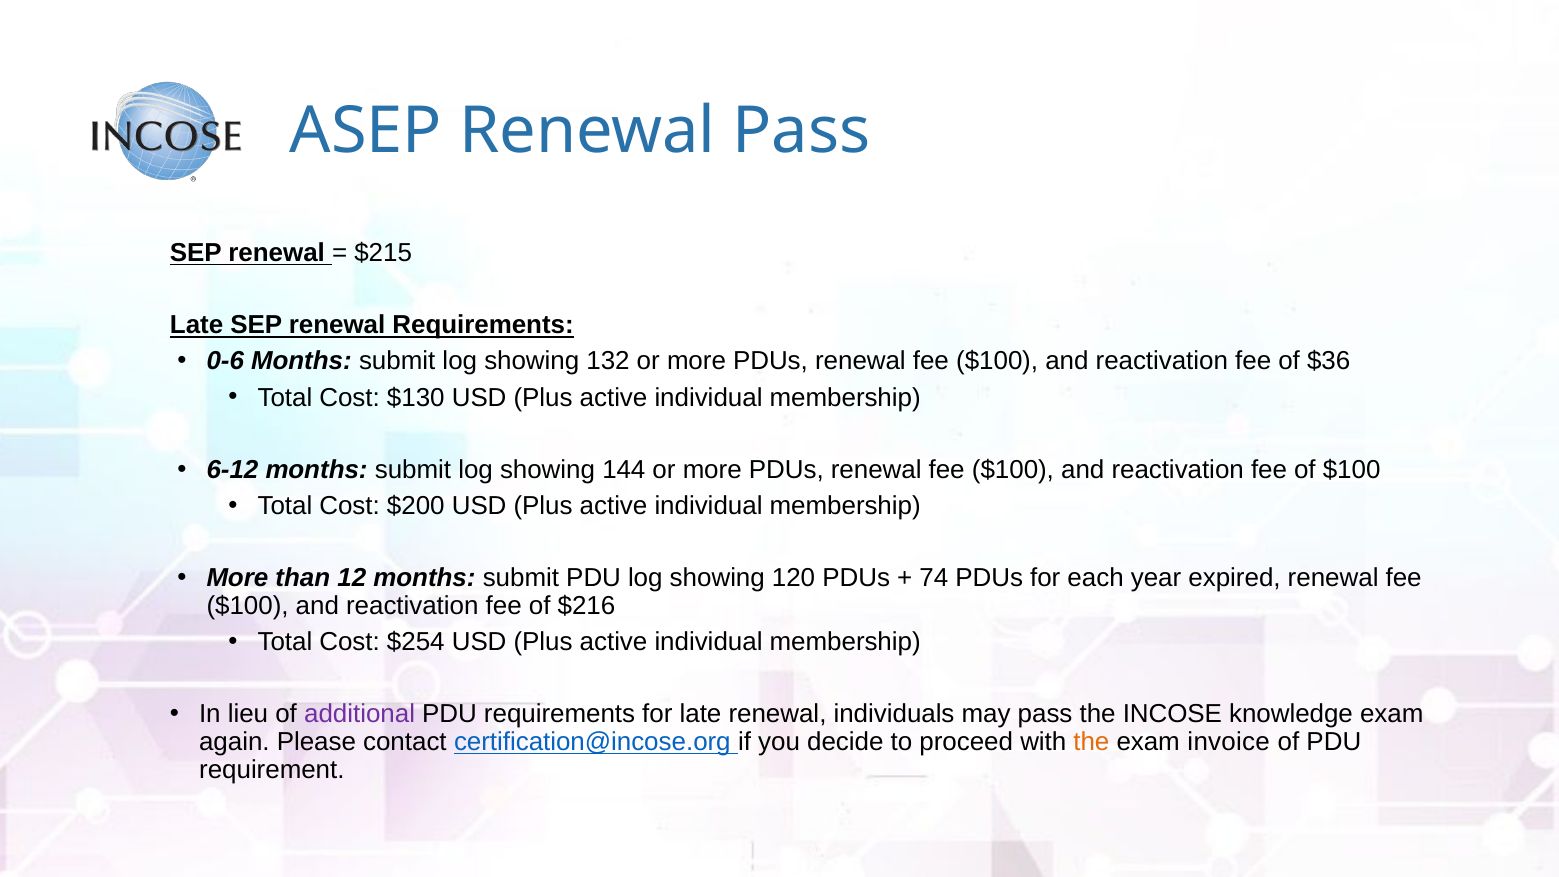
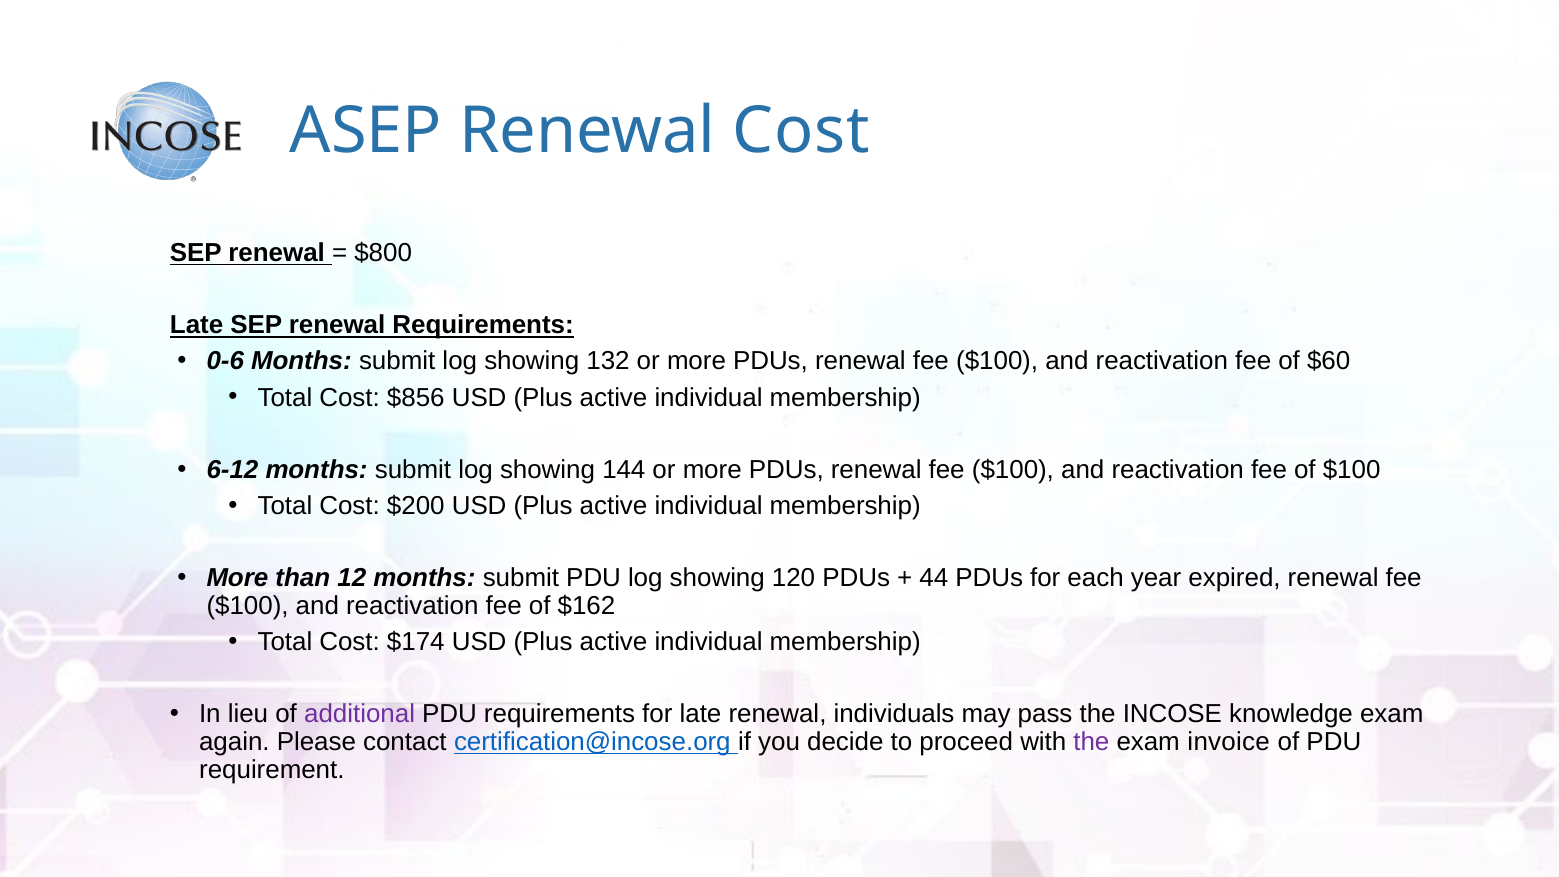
Renewal Pass: Pass -> Cost
$215: $215 -> $800
$36: $36 -> $60
$130: $130 -> $856
74: 74 -> 44
$216: $216 -> $162
$254: $254 -> $174
the at (1091, 742) colour: orange -> purple
